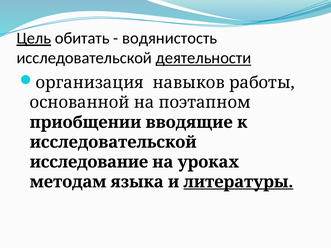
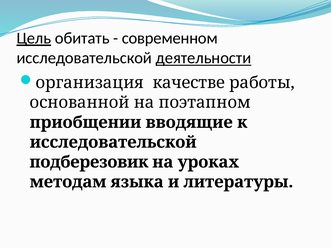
водянистость: водянистость -> современном
навыков: навыков -> качестве
исследование: исследование -> подберезовик
литературы underline: present -> none
